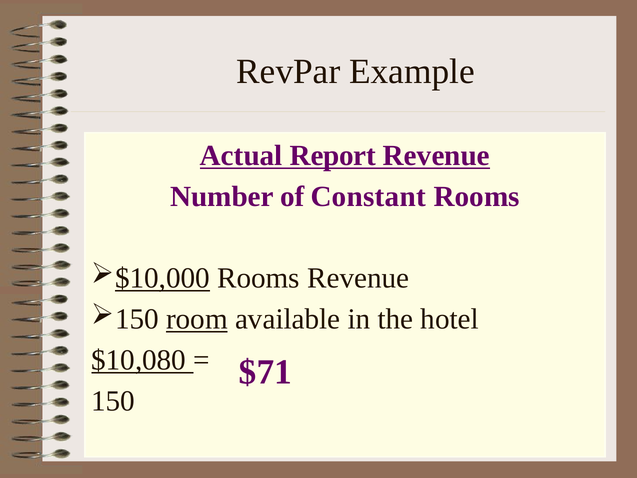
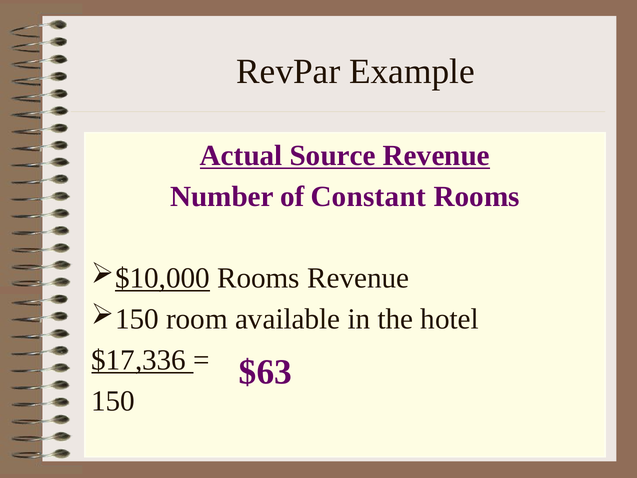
Report: Report -> Source
room underline: present -> none
$10,080: $10,080 -> $17,336
$71: $71 -> $63
